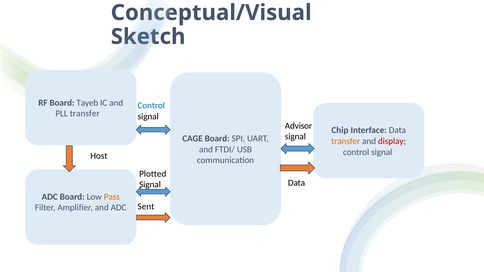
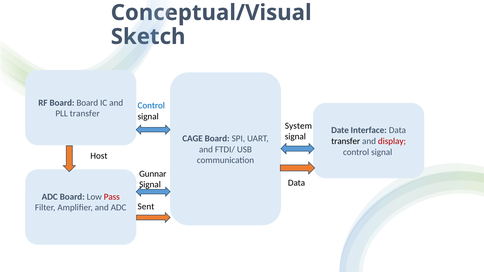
Board Tayeb: Tayeb -> Board
Advisor: Advisor -> System
Chip: Chip -> Date
transfer at (346, 141) colour: orange -> black
Plotted: Plotted -> Gunnar
Pass colour: orange -> red
